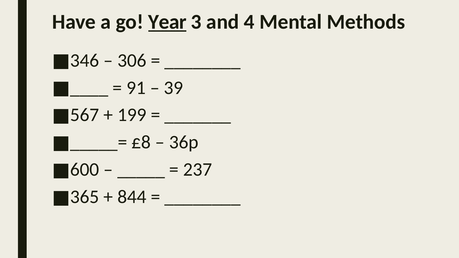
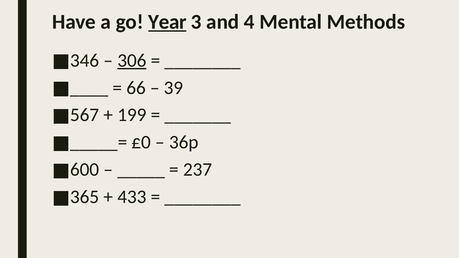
306 underline: none -> present
91: 91 -> 66
£8: £8 -> £0
844: 844 -> 433
